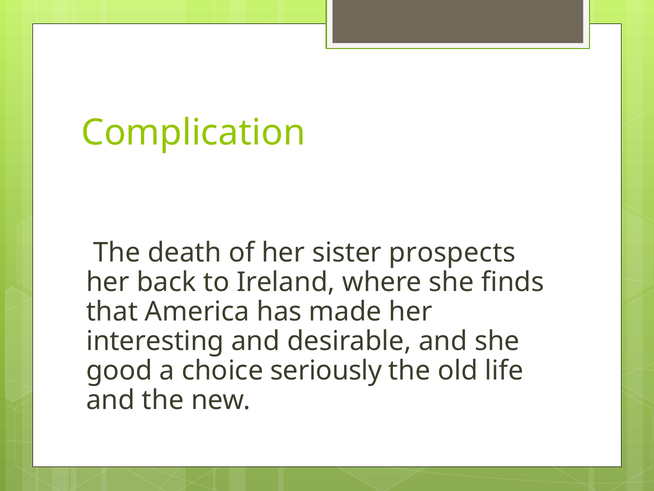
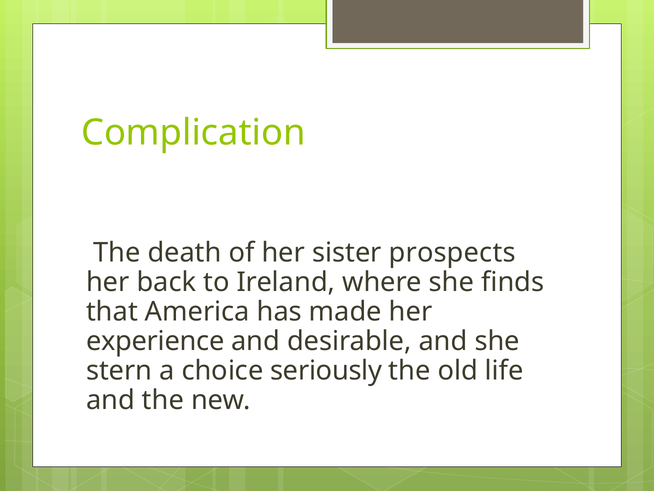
interesting: interesting -> experience
good: good -> stern
